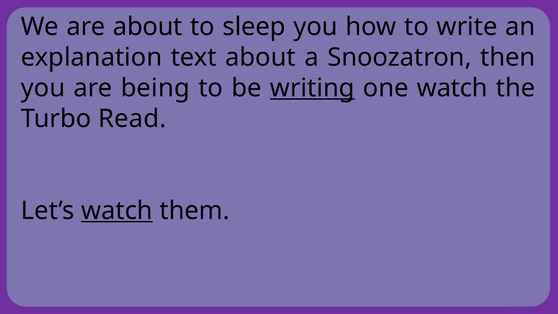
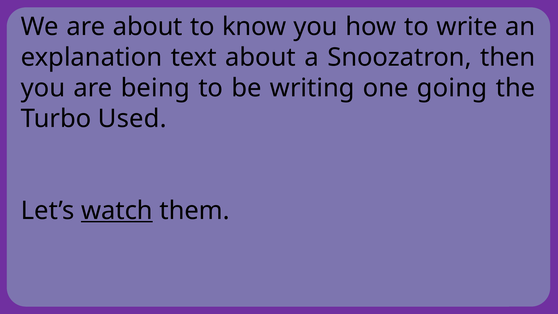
sleep: sleep -> know
writing underline: present -> none
one watch: watch -> going
Read: Read -> Used
